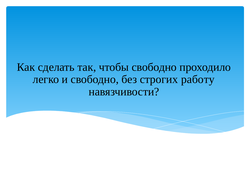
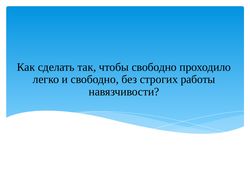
работу: работу -> работы
